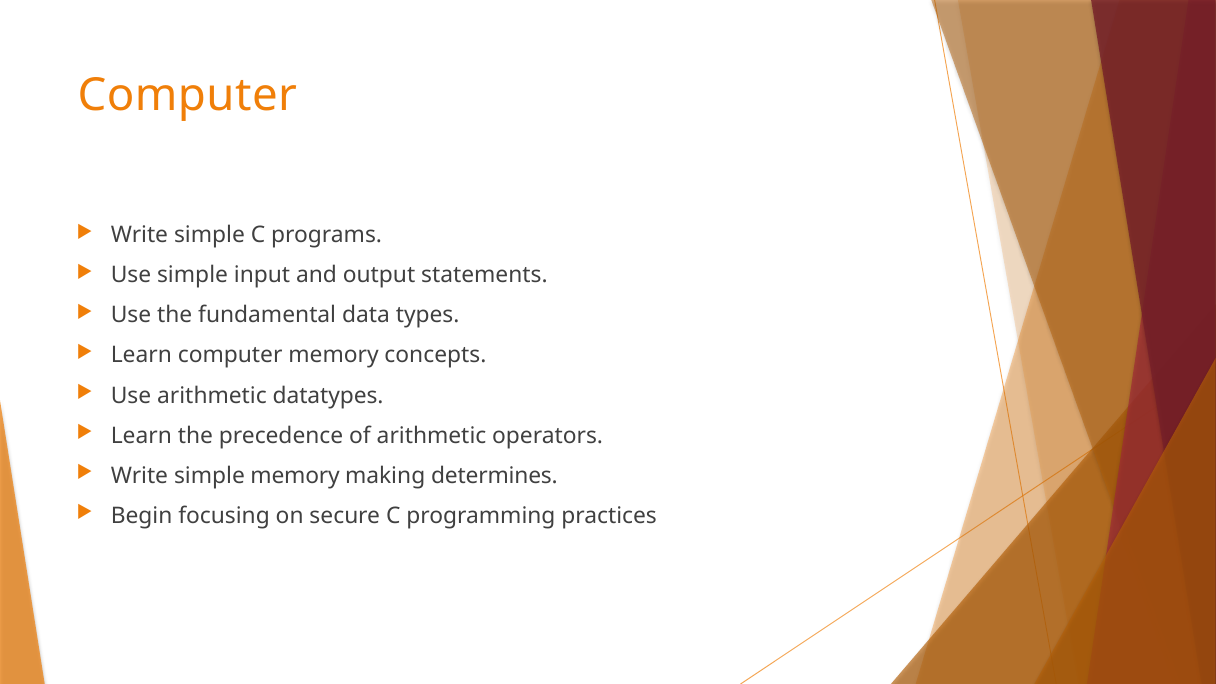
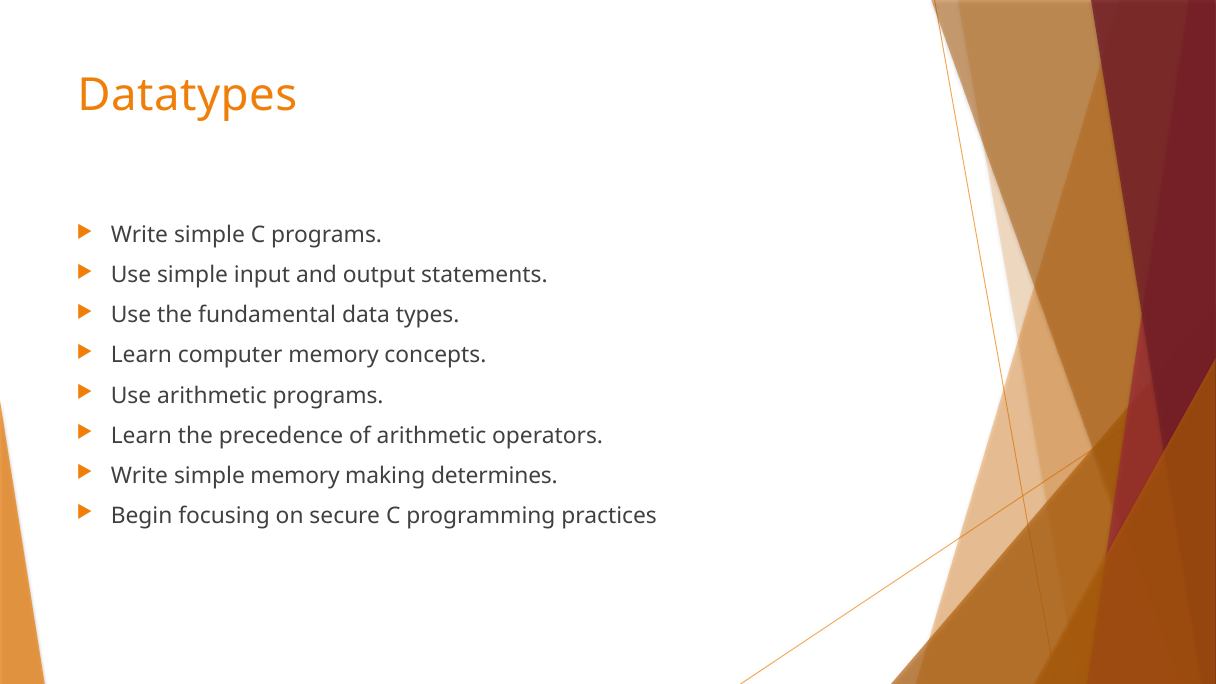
Computer at (187, 96): Computer -> Datatypes
arithmetic datatypes: datatypes -> programs
